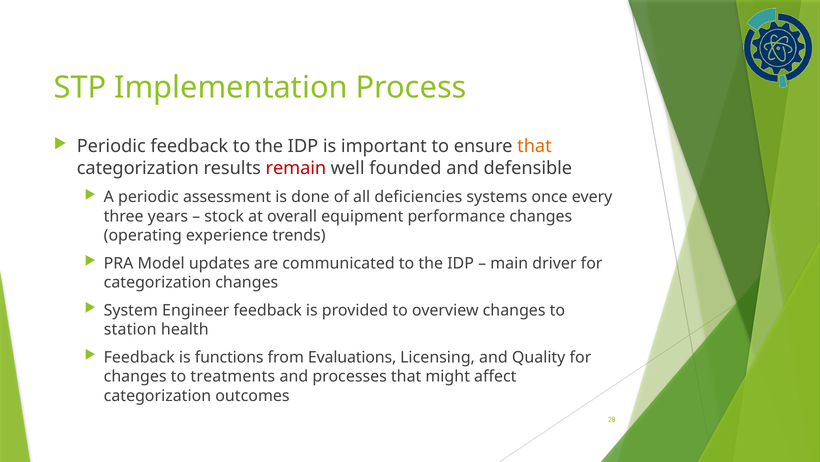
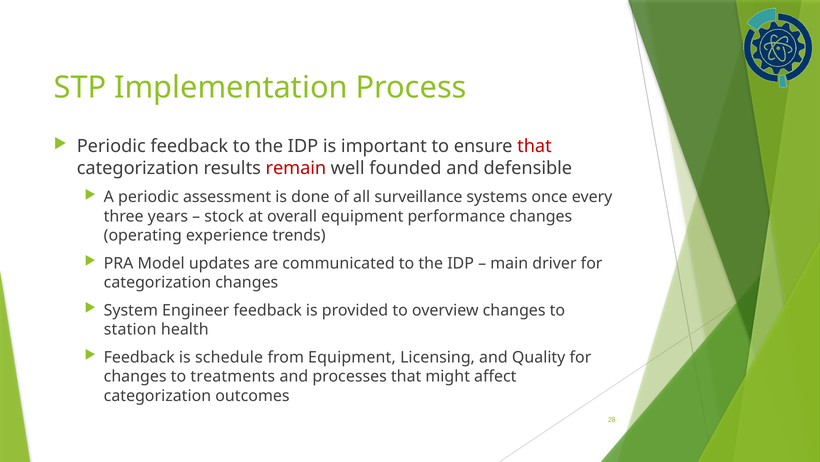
that at (534, 146) colour: orange -> red
deficiencies: deficiencies -> surveillance
functions: functions -> schedule
from Evaluations: Evaluations -> Equipment
